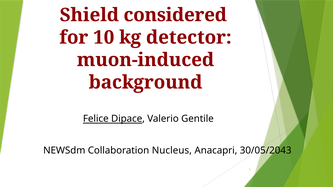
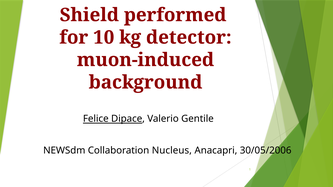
considered: considered -> performed
30/05/2043: 30/05/2043 -> 30/05/2006
